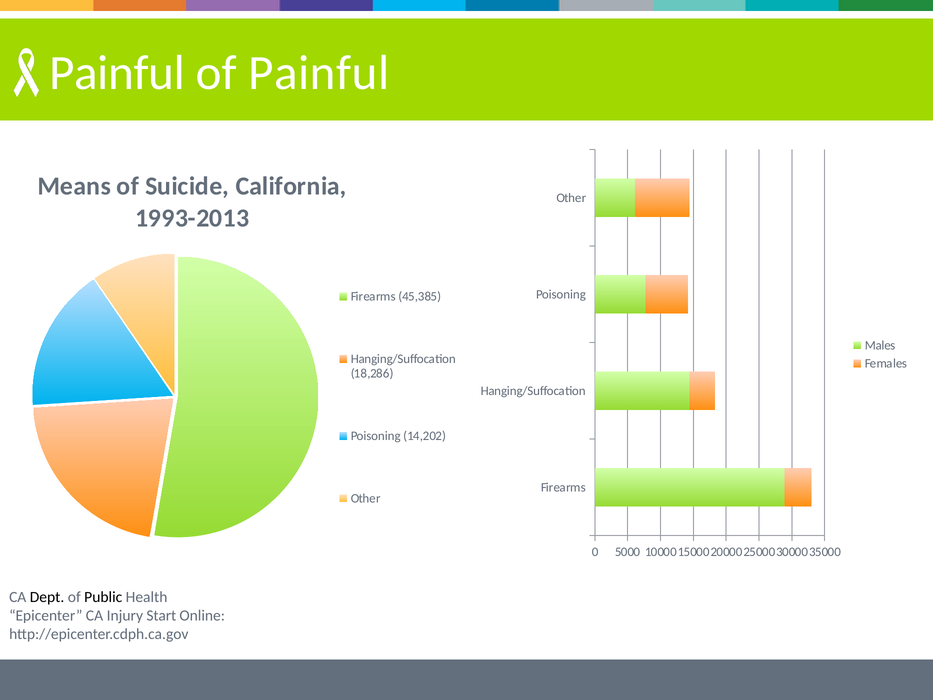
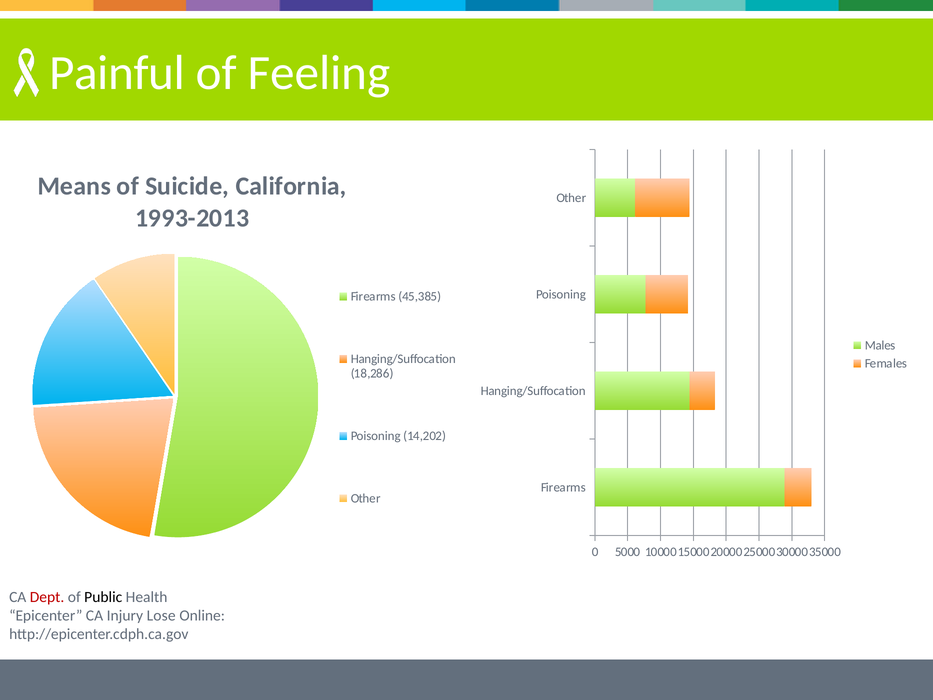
of Painful: Painful -> Feeling
Dept colour: black -> red
Start: Start -> Lose
